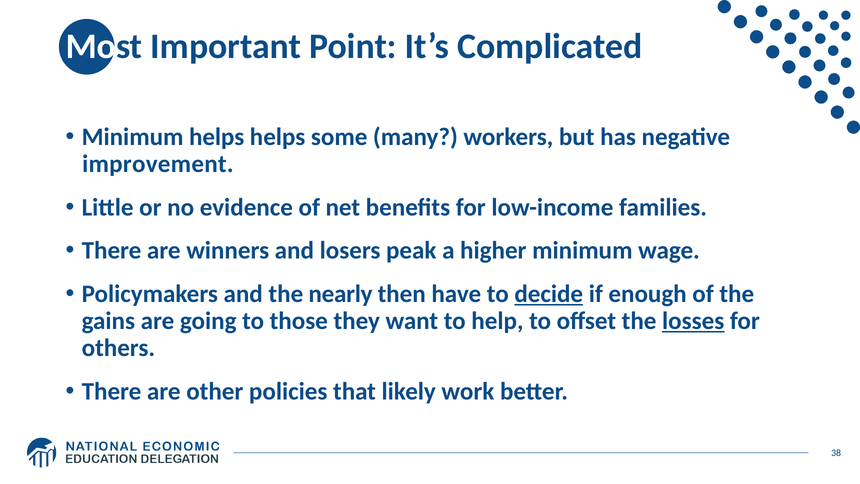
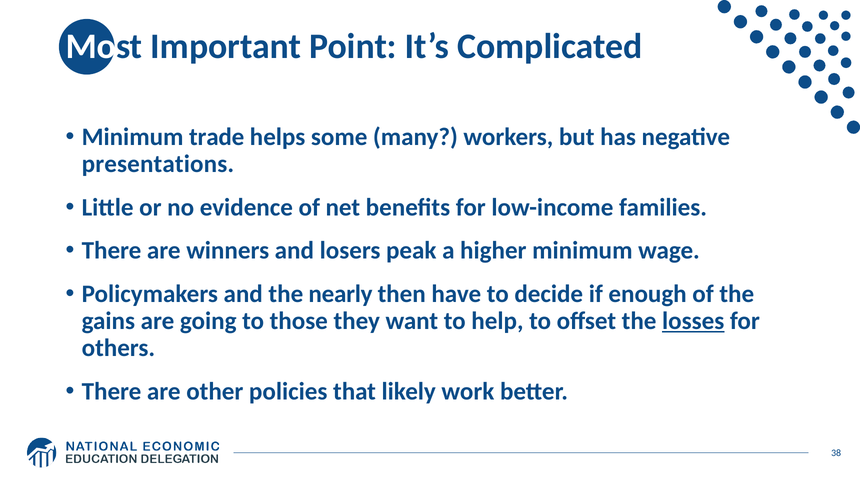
Minimum helps: helps -> trade
improvement: improvement -> presentations
decide underline: present -> none
